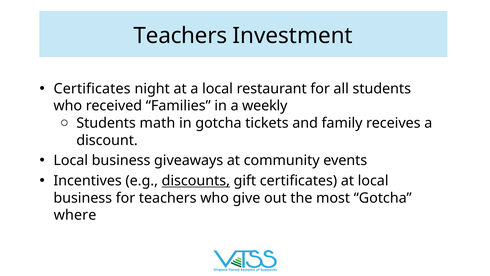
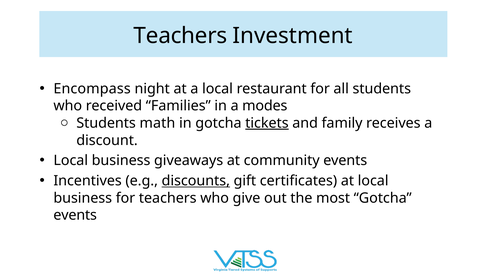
Certificates at (92, 89): Certificates -> Encompass
weekly: weekly -> modes
tickets underline: none -> present
where at (75, 215): where -> events
